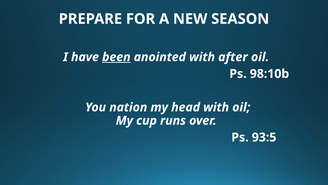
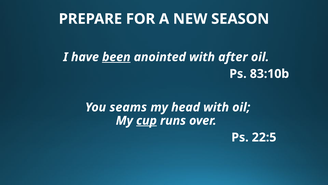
98:10b: 98:10b -> 83:10b
nation: nation -> seams
cup underline: none -> present
93:5: 93:5 -> 22:5
